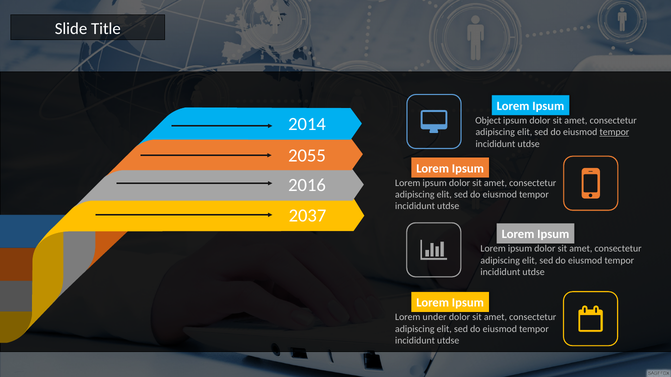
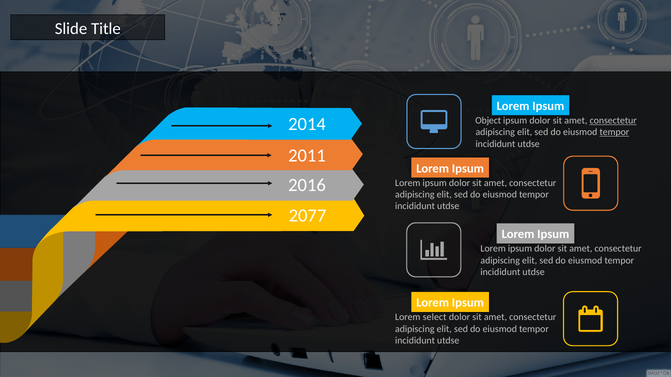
consectetur at (613, 121) underline: none -> present
2055: 2055 -> 2011
2037: 2037 -> 2077
under: under -> select
